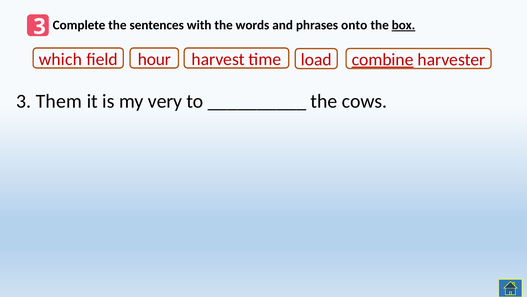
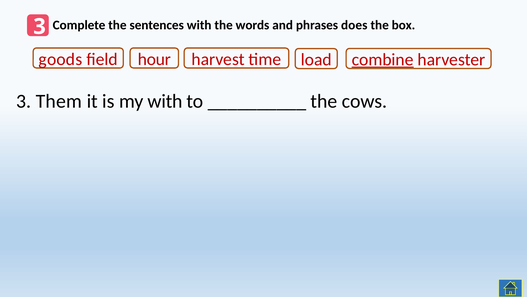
onto: onto -> does
box underline: present -> none
which: which -> goods
my very: very -> with
